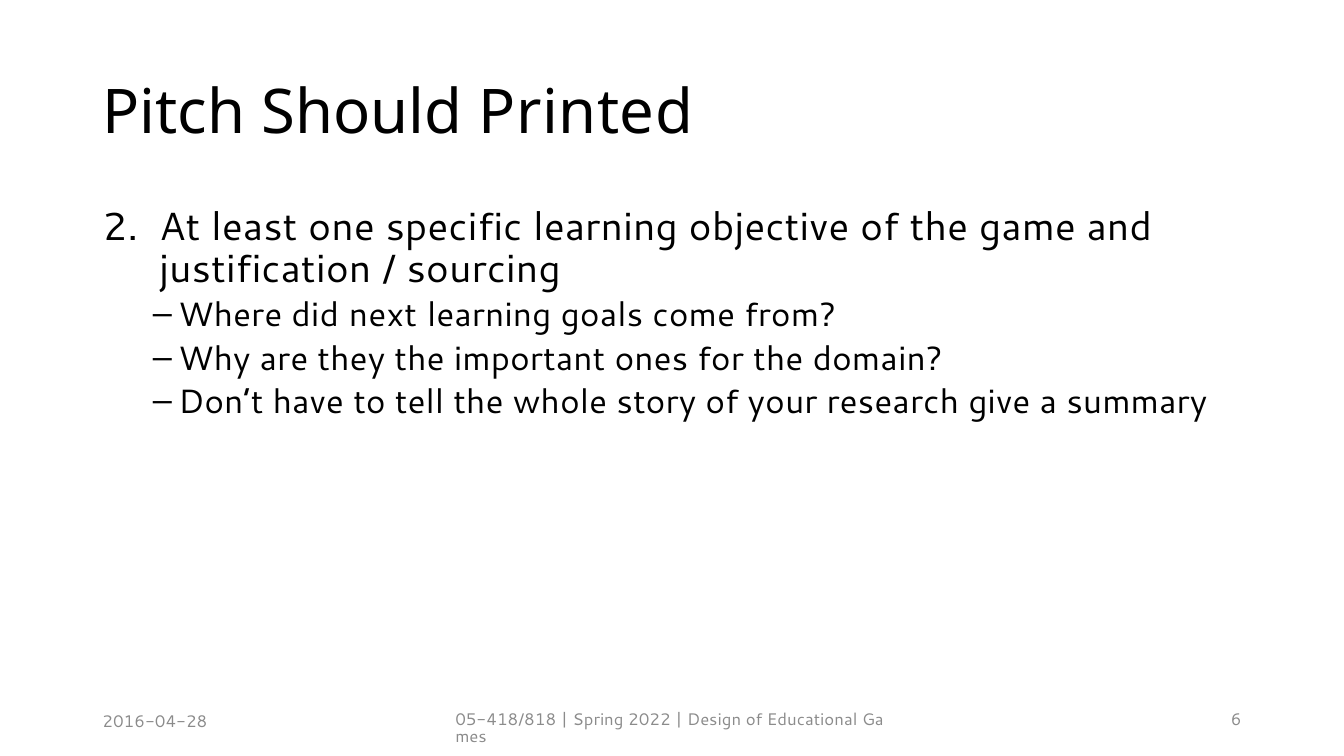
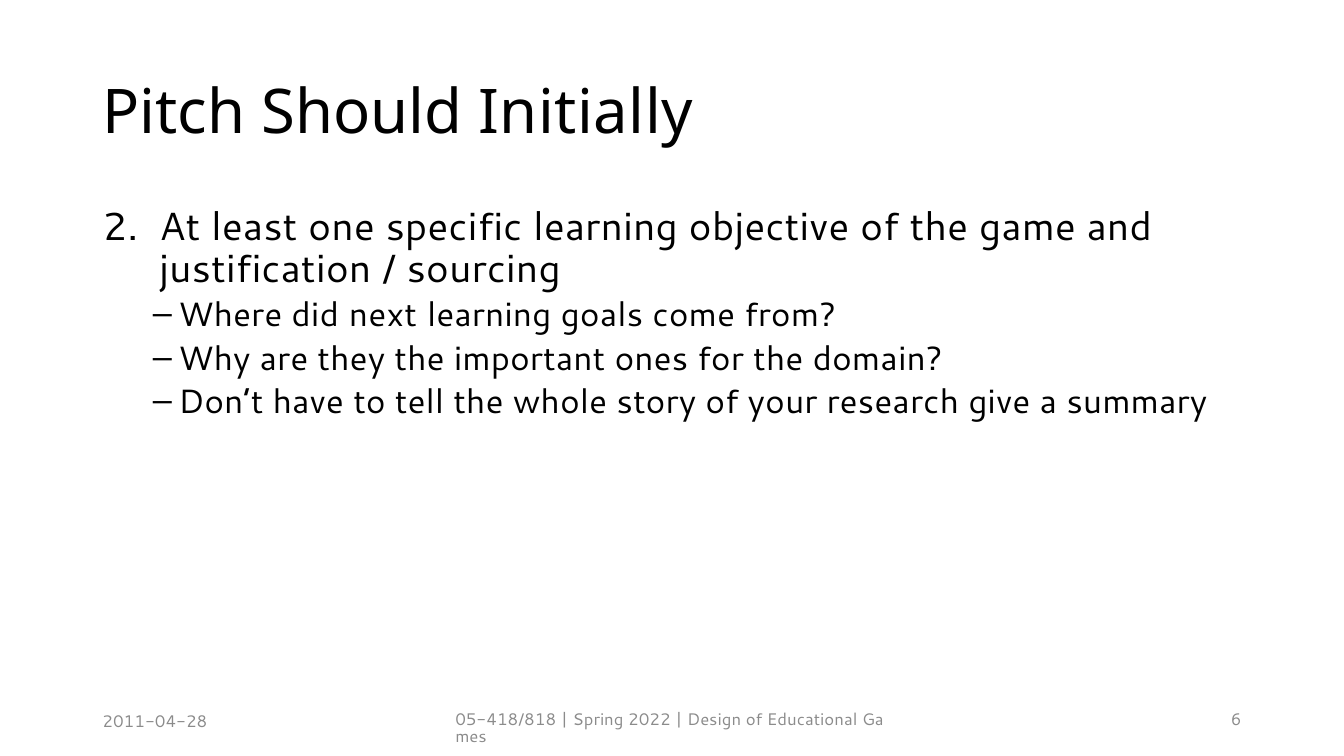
Printed: Printed -> Initially
2016-04-28: 2016-04-28 -> 2011-04-28
